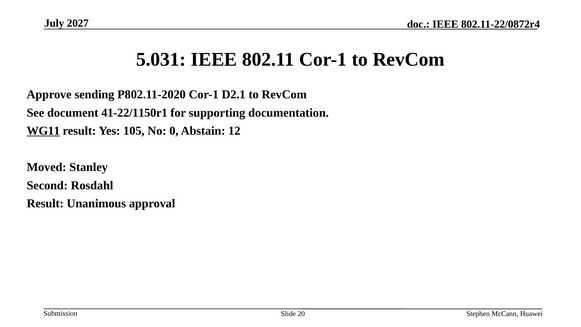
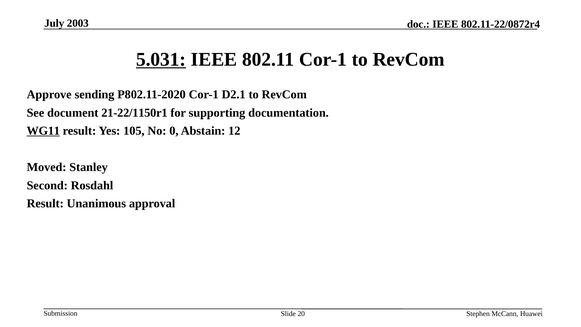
2027: 2027 -> 2003
5.031 underline: none -> present
41-22/1150r1: 41-22/1150r1 -> 21-22/1150r1
